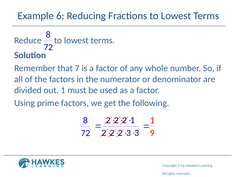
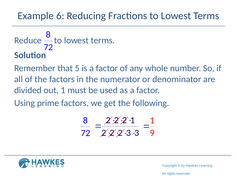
7: 7 -> 5
